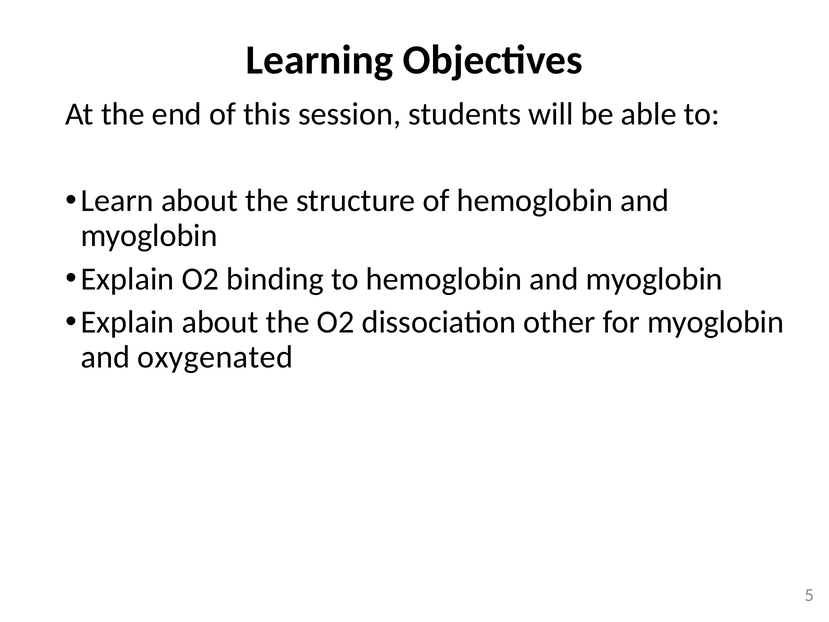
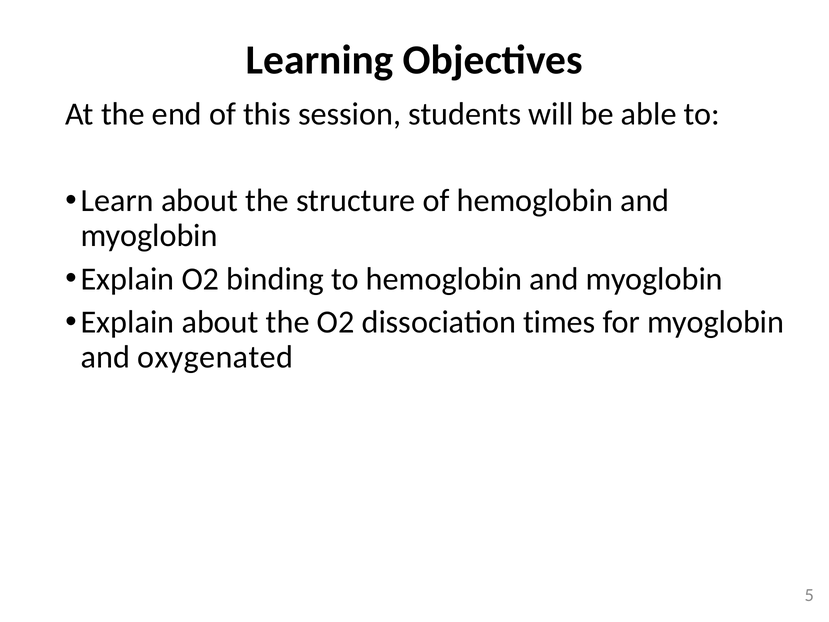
other: other -> times
